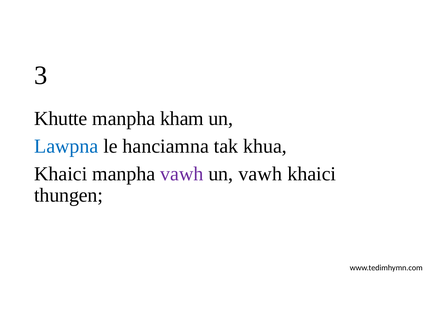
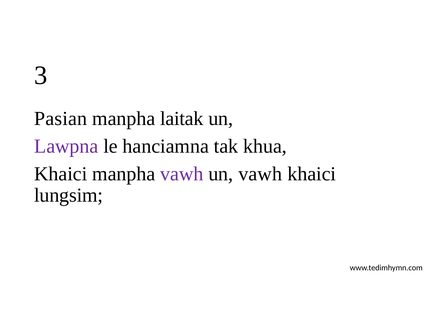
Khutte: Khutte -> Pasian
kham: kham -> laitak
Lawpna colour: blue -> purple
thungen: thungen -> lungsim
